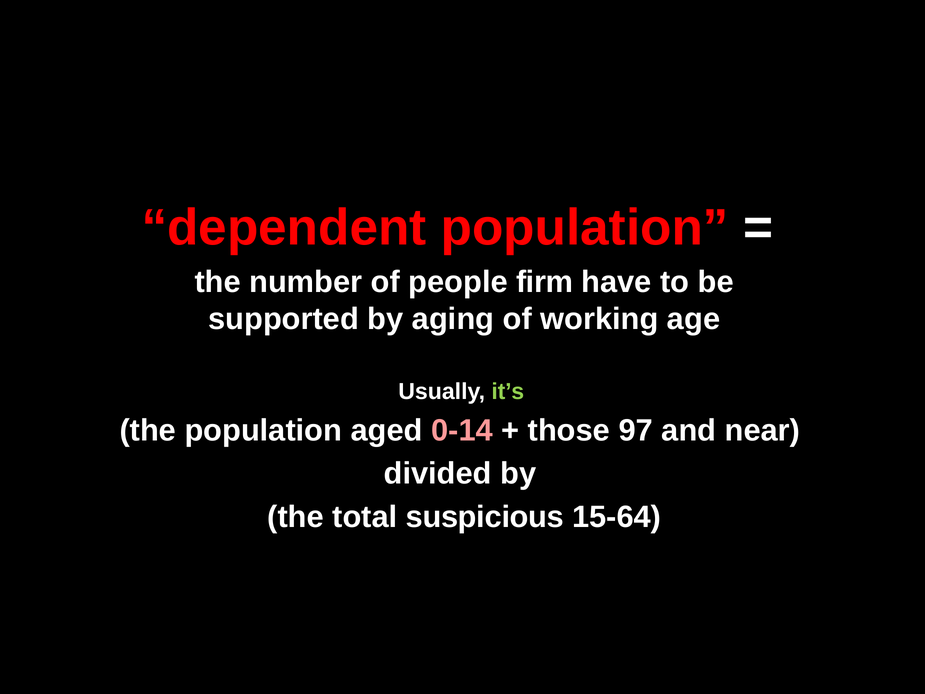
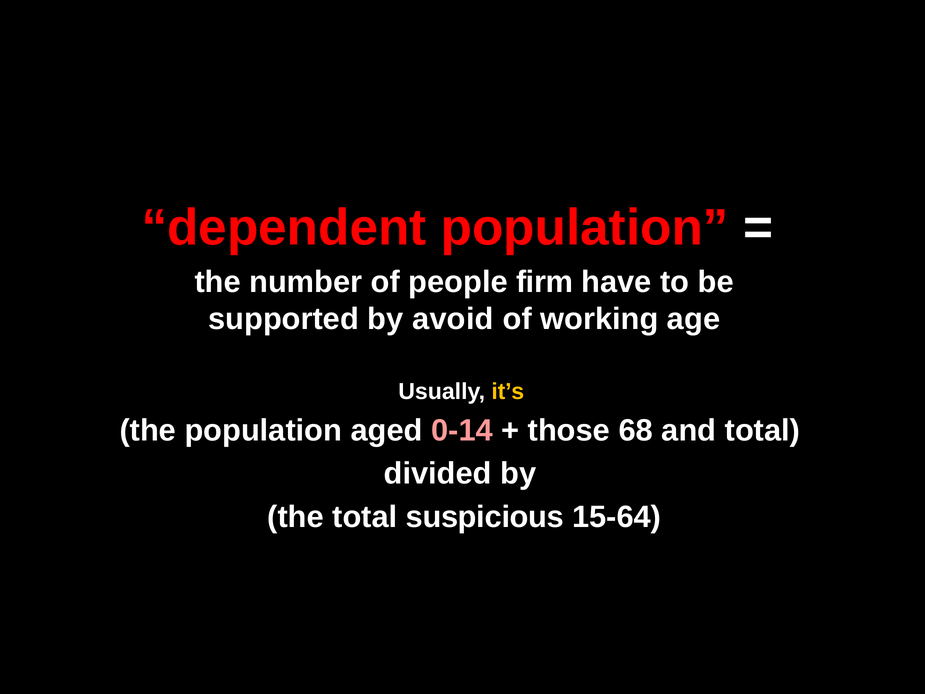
aging: aging -> avoid
it’s colour: light green -> yellow
97: 97 -> 68
and near: near -> total
